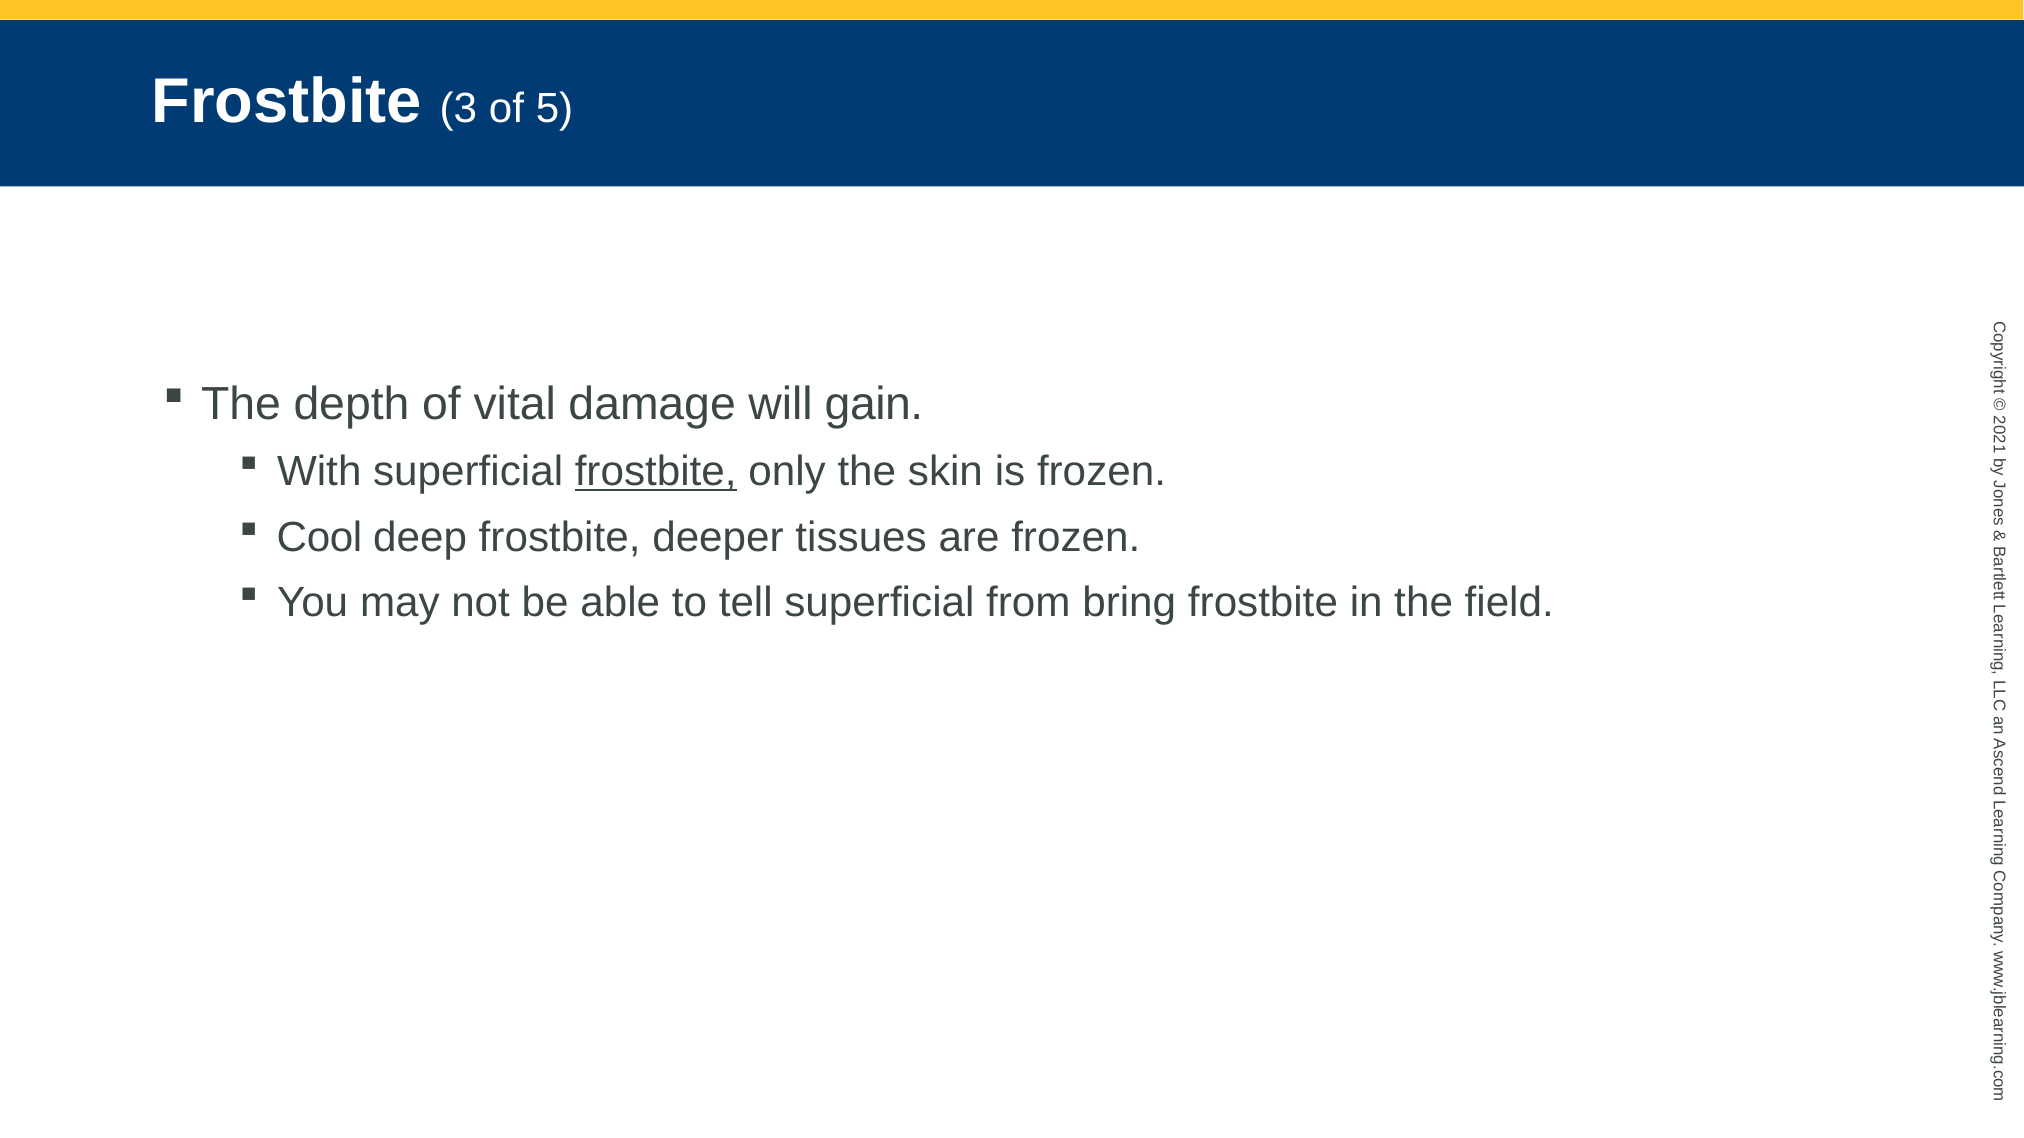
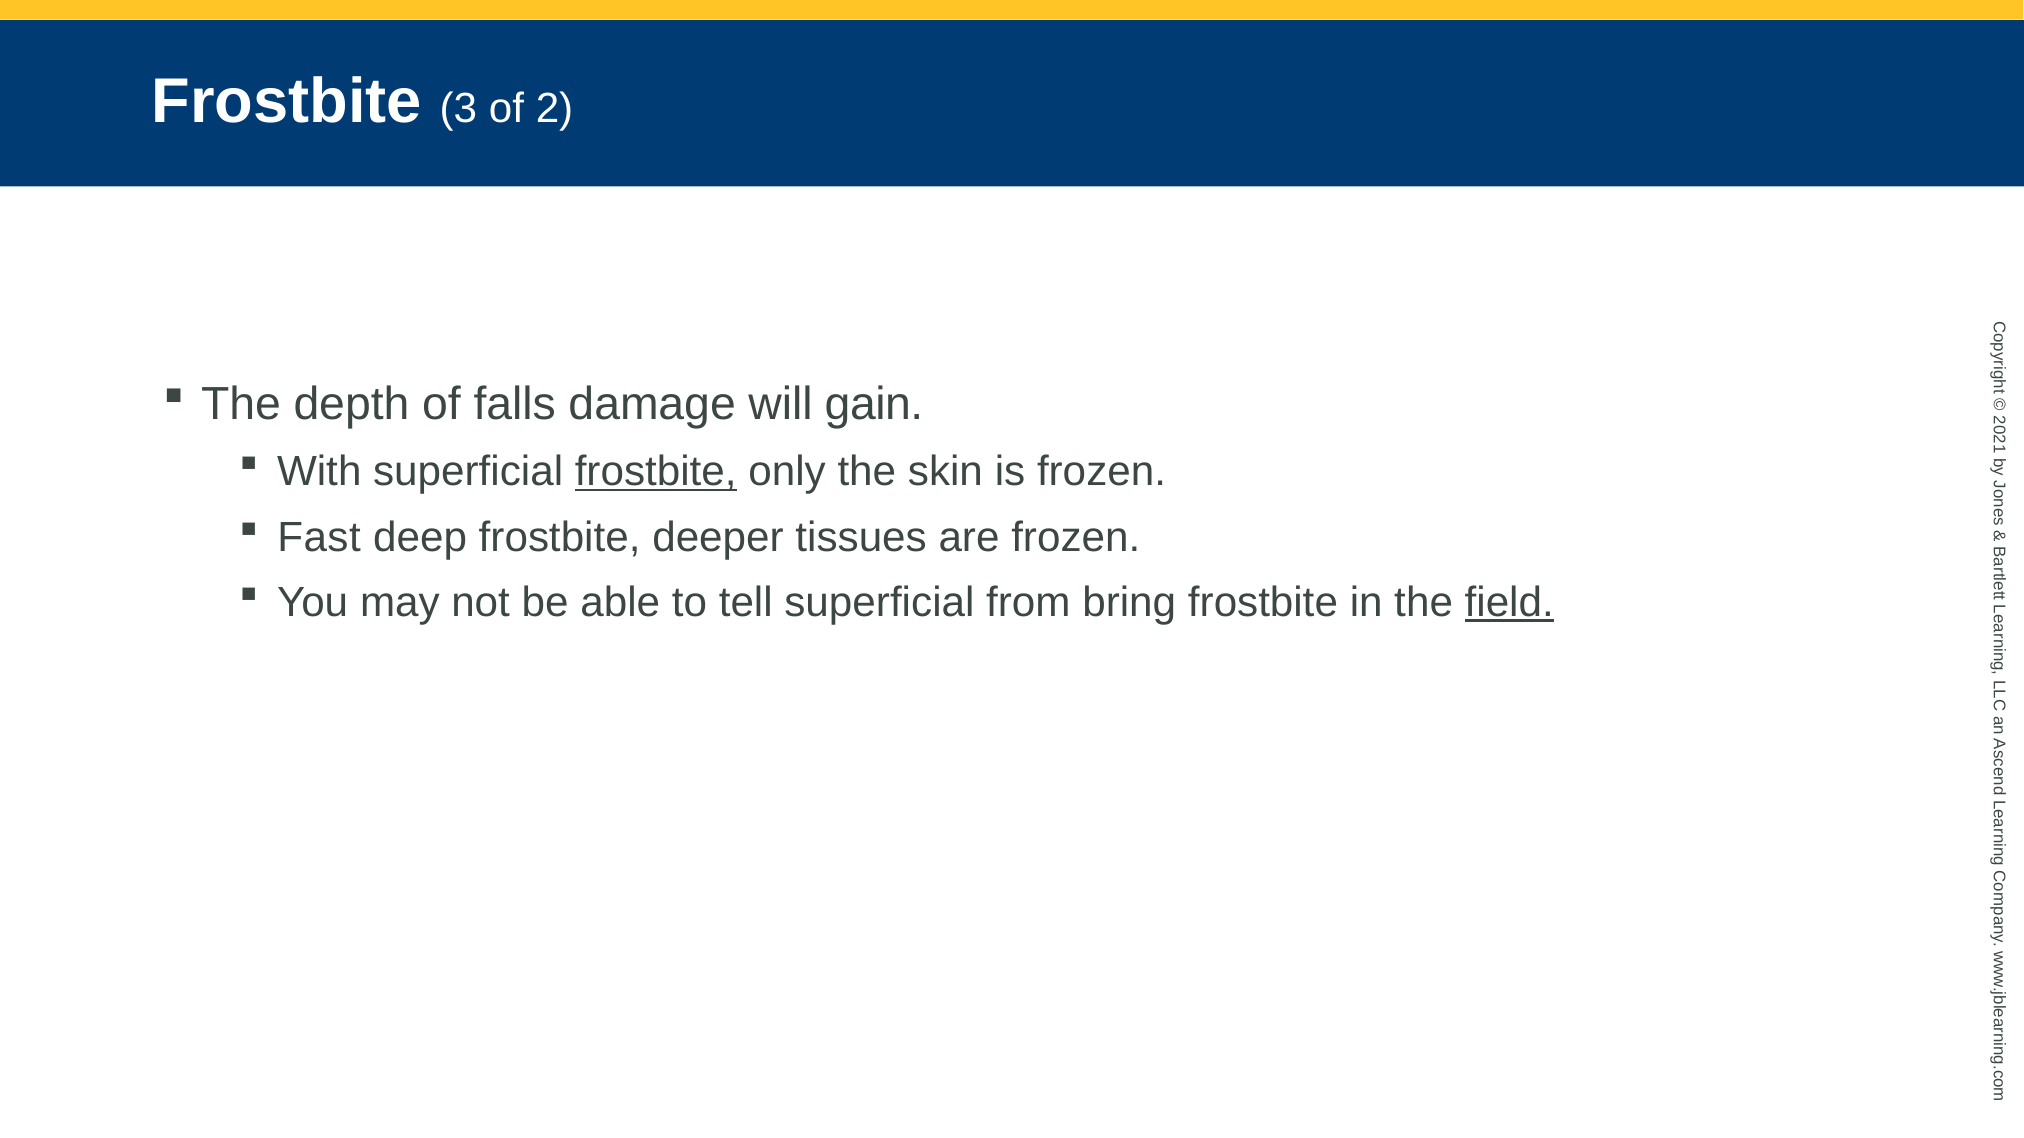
of 5: 5 -> 2
vital: vital -> falls
Cool: Cool -> Fast
field underline: none -> present
